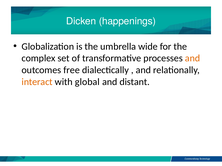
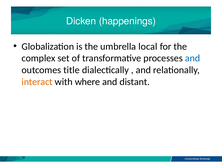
wide: wide -> local
and at (193, 58) colour: orange -> blue
free: free -> title
global: global -> where
